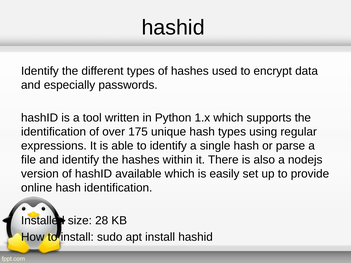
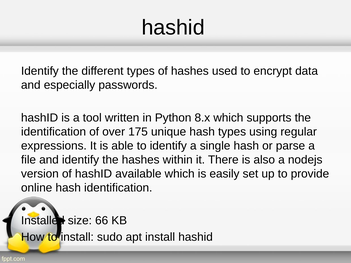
1.x: 1.x -> 8.x
28: 28 -> 66
